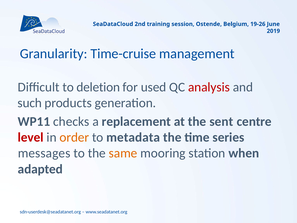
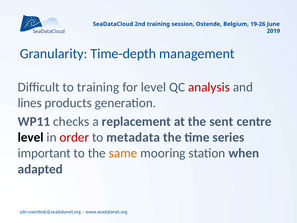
Time-cruise: Time-cruise -> Time-depth
to deletion: deletion -> training
for used: used -> level
such: such -> lines
level at (31, 137) colour: red -> black
order colour: orange -> red
messages: messages -> important
